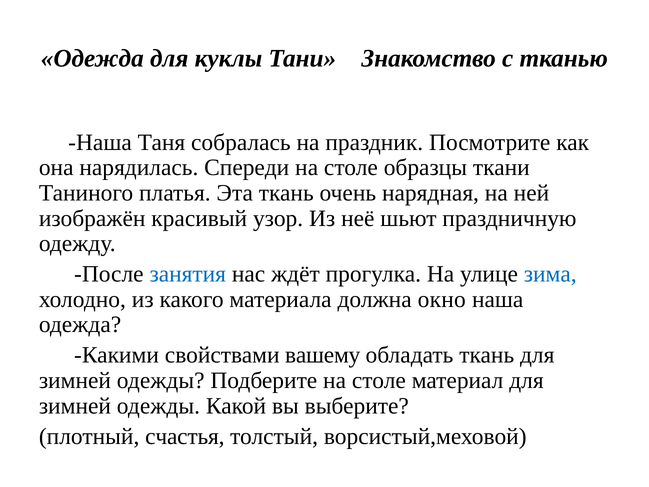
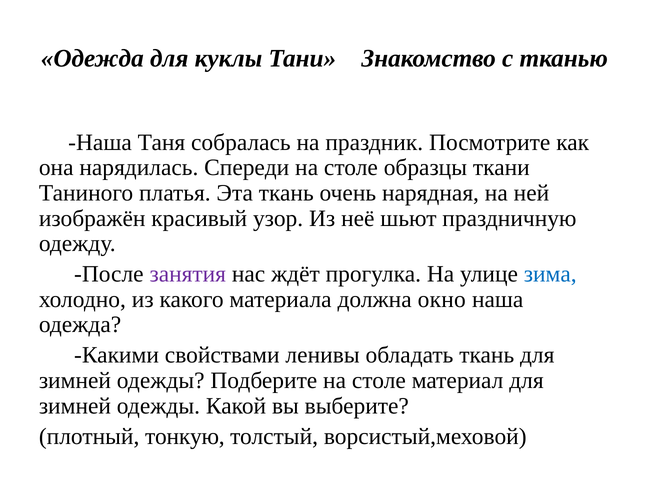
занятия colour: blue -> purple
вашему: вашему -> ленивы
счастья: счастья -> тонкую
